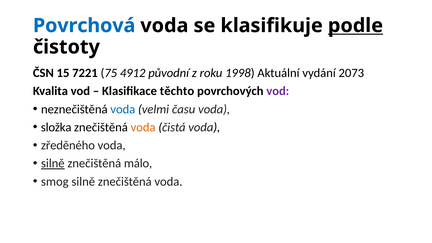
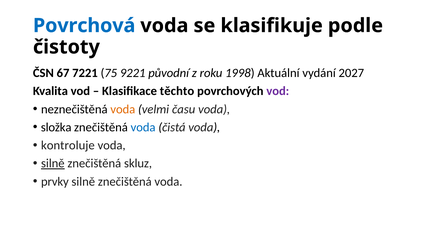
podle underline: present -> none
15: 15 -> 67
4912: 4912 -> 9221
2073: 2073 -> 2027
voda at (123, 109) colour: blue -> orange
voda at (143, 127) colour: orange -> blue
zředěného: zředěného -> kontroluje
málo: málo -> skluz
smog: smog -> prvky
